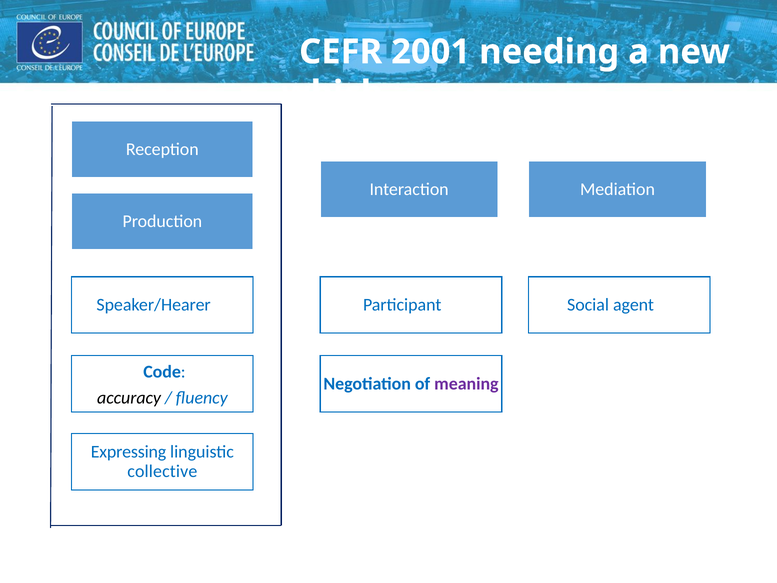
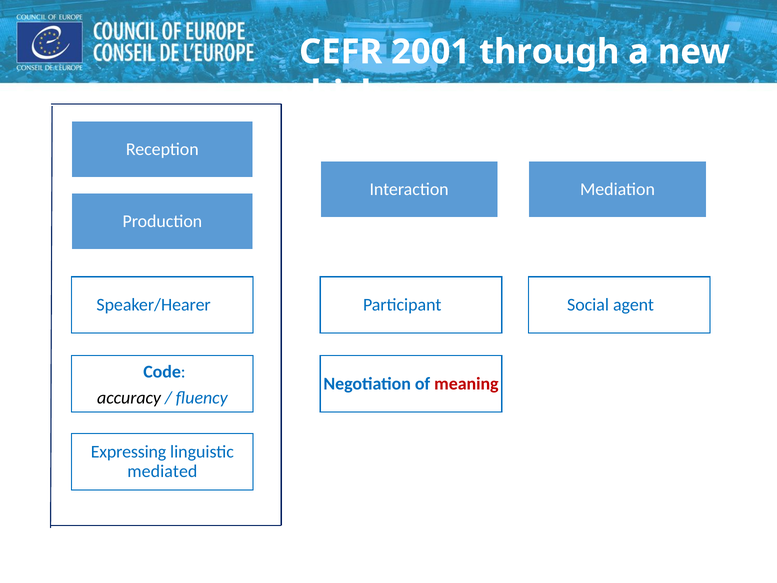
needing: needing -> through
meaning colour: purple -> red
collective: collective -> mediated
